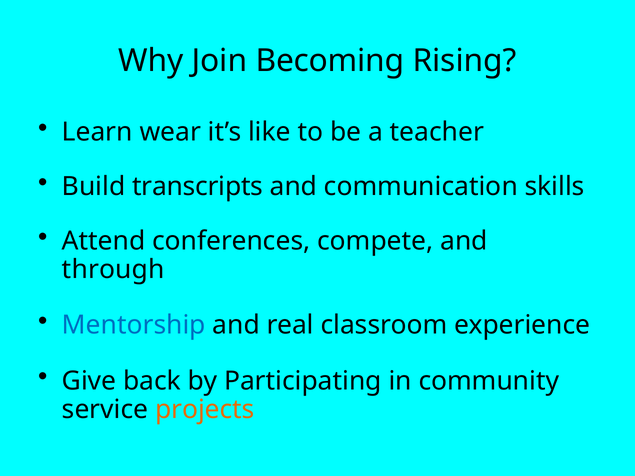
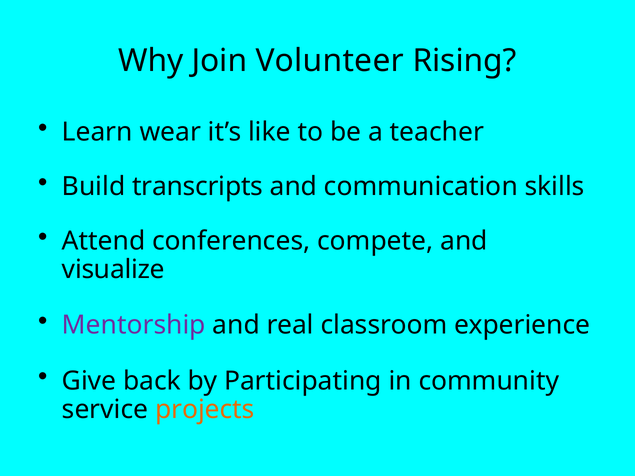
Becoming: Becoming -> Volunteer
through: through -> visualize
Mentorship colour: blue -> purple
